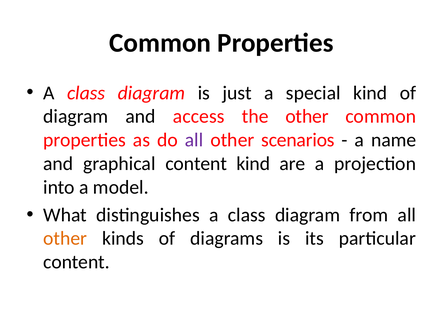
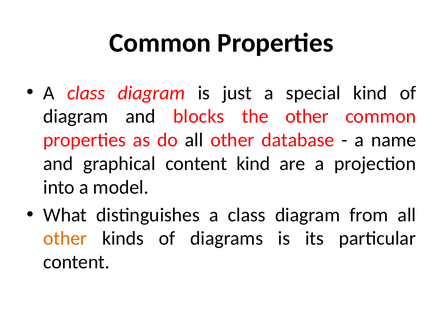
access: access -> blocks
all at (194, 140) colour: purple -> black
scenarios: scenarios -> database
